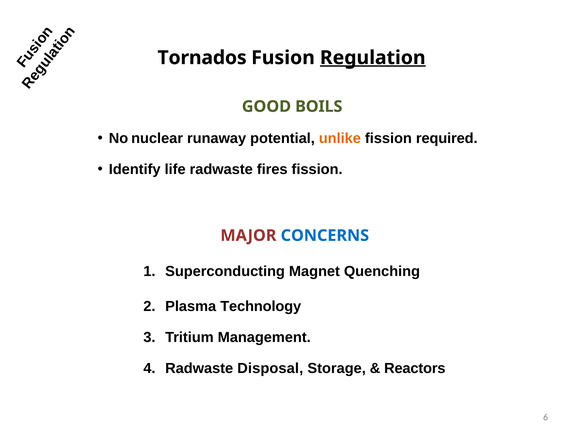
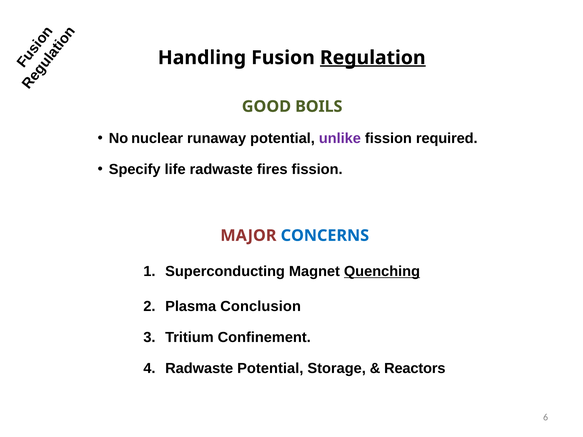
Tornados: Tornados -> Handling
unlike colour: orange -> purple
Identify: Identify -> Specify
Quenching underline: none -> present
Technology: Technology -> Conclusion
Management: Management -> Confinement
Radwaste Disposal: Disposal -> Potential
